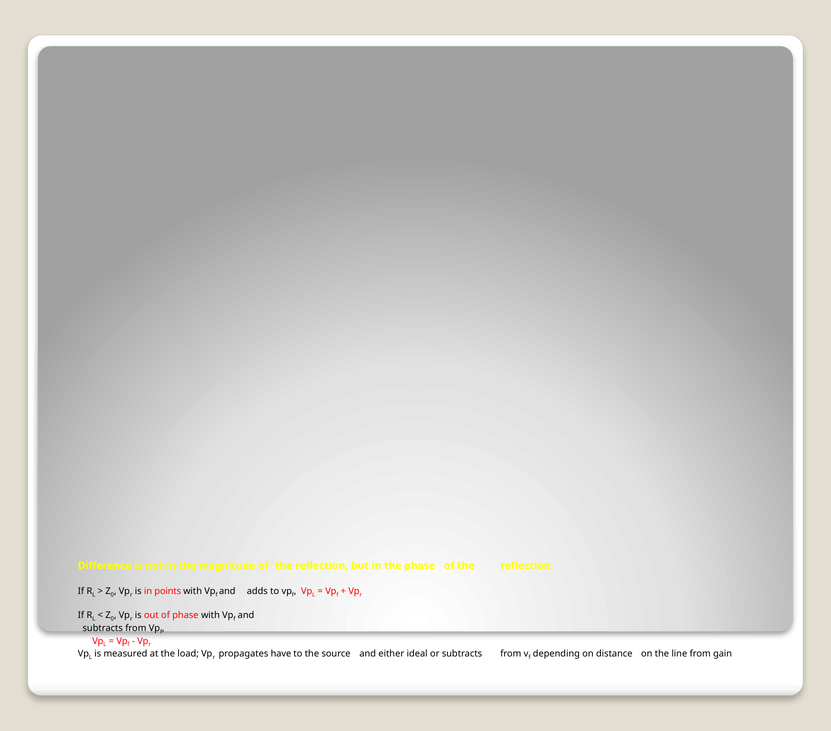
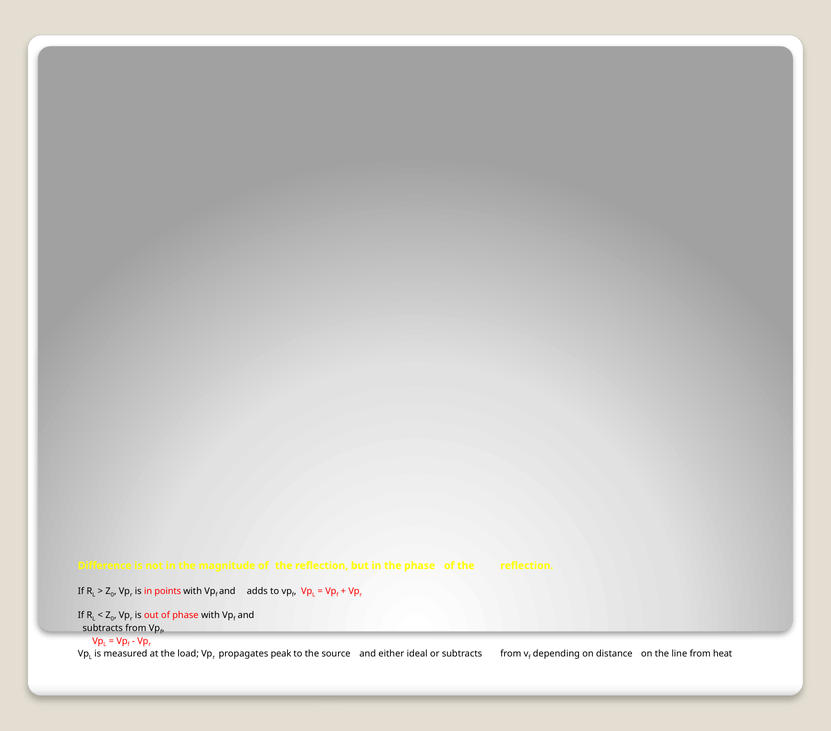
have: have -> peak
gain: gain -> heat
